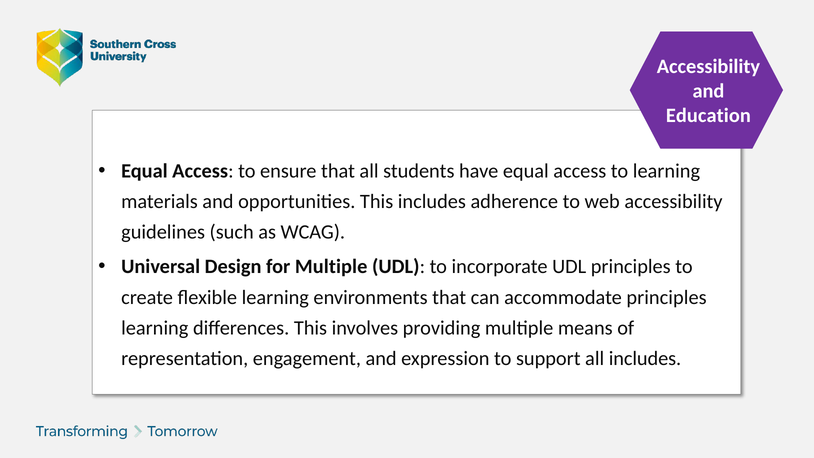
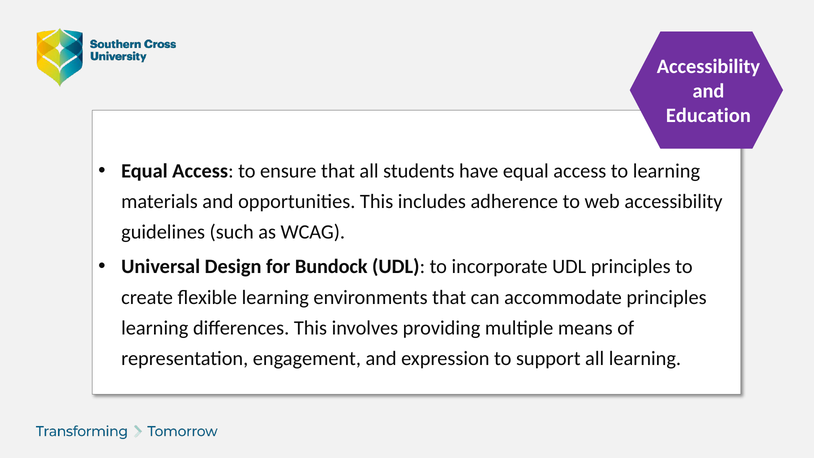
for Multiple: Multiple -> Bundock
all includes: includes -> learning
